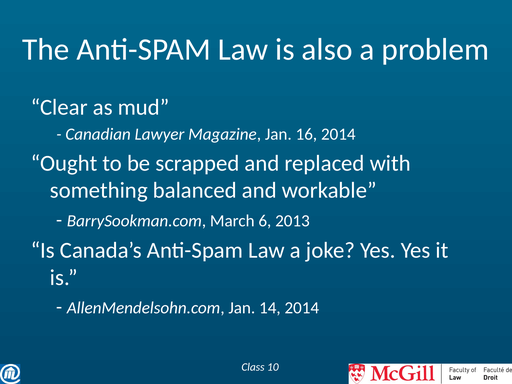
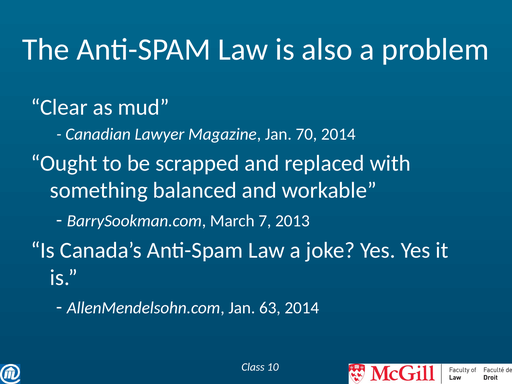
16: 16 -> 70
6: 6 -> 7
14: 14 -> 63
